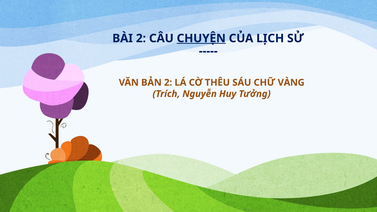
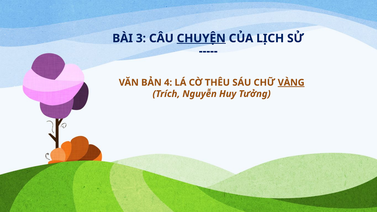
BÀI 2: 2 -> 3
BẢN 2: 2 -> 4
VÀNG underline: none -> present
